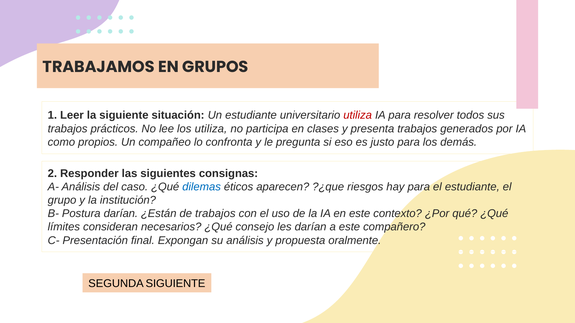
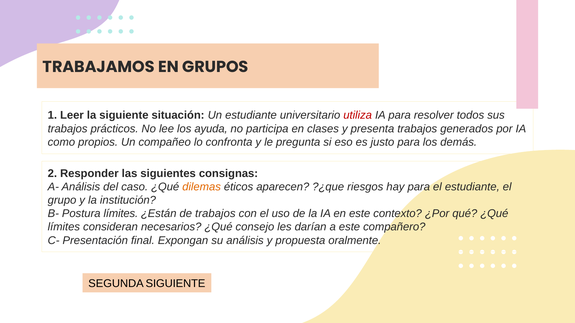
los utiliza: utiliza -> ayuda
dilemas colour: blue -> orange
Postura darían: darían -> límites
